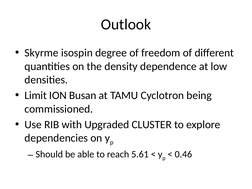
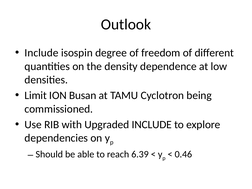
Skyrme at (42, 53): Skyrme -> Include
Upgraded CLUSTER: CLUSTER -> INCLUDE
5.61: 5.61 -> 6.39
